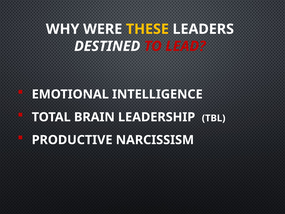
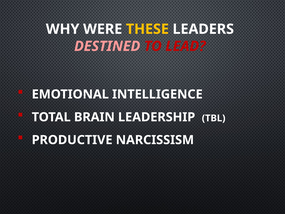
DESTINED colour: white -> pink
